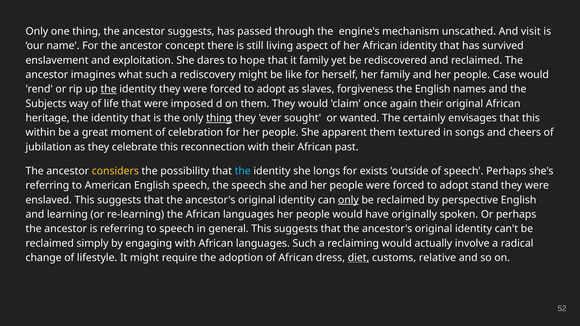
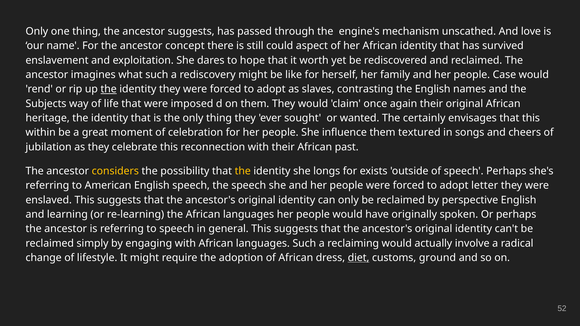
visit: visit -> love
living: living -> could
it family: family -> worth
forgiveness: forgiveness -> contrasting
thing at (219, 118) underline: present -> none
apparent: apparent -> influence
the at (243, 171) colour: light blue -> yellow
stand: stand -> letter
only at (348, 200) underline: present -> none
relative: relative -> ground
